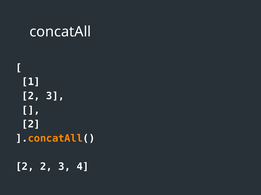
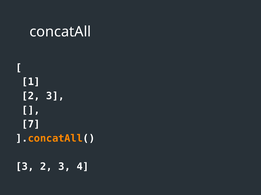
2 at (31, 125): 2 -> 7
2 at (25, 167): 2 -> 3
